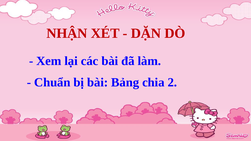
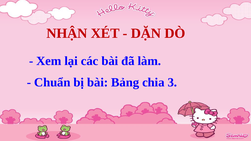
2: 2 -> 3
